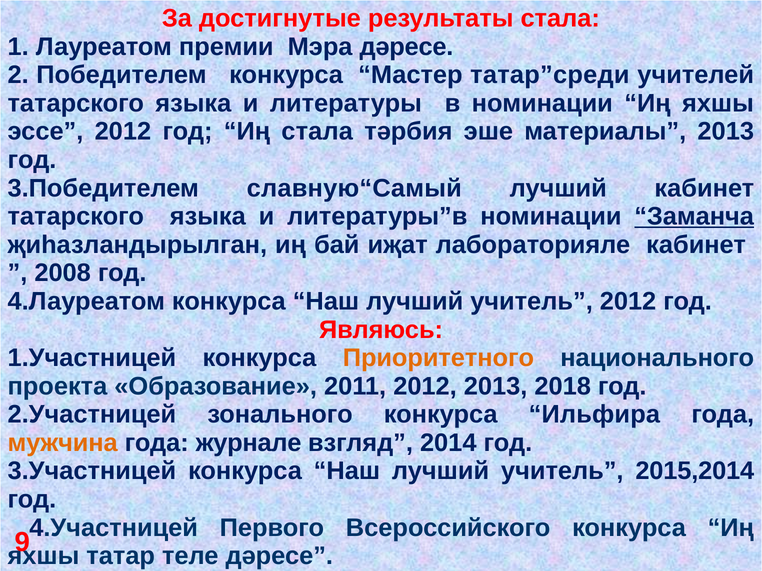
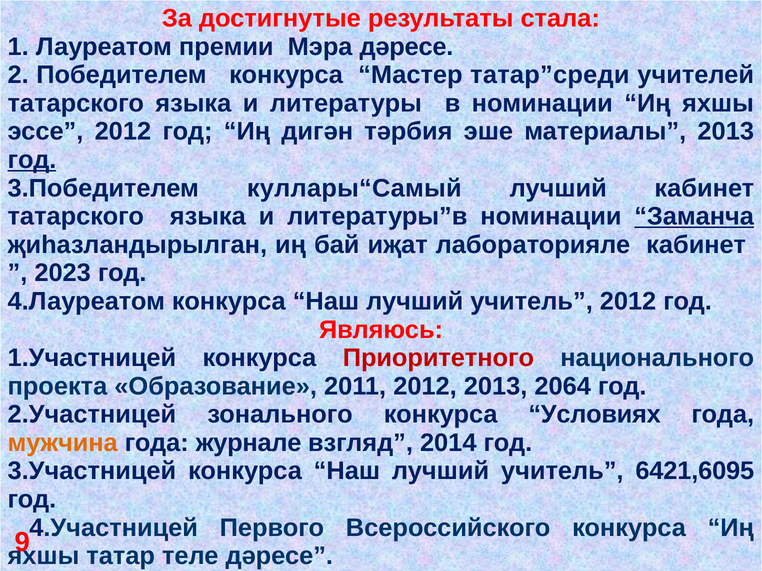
Иң стала: стала -> дигән
год at (32, 160) underline: none -> present
славную“Самый: славную“Самый -> куллары“Самый
2008: 2008 -> 2023
Приоритетного colour: orange -> red
2018: 2018 -> 2064
Ильфира: Ильфира -> Условиях
2015,2014: 2015,2014 -> 6421,6095
